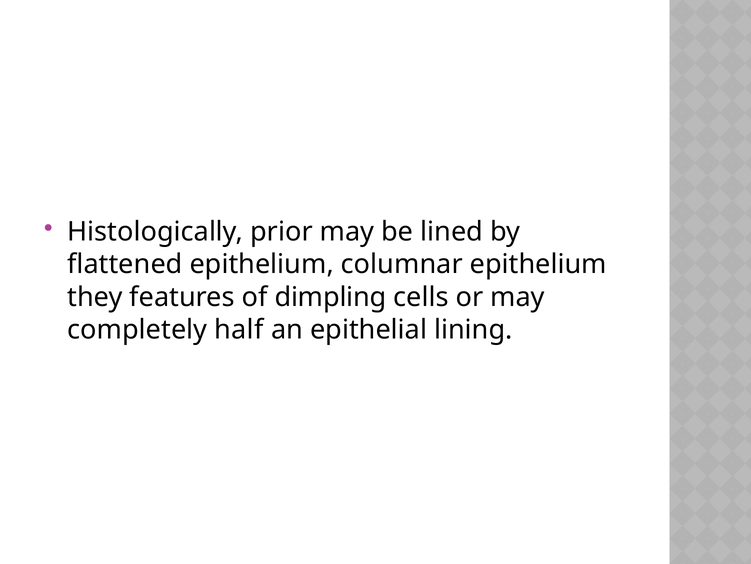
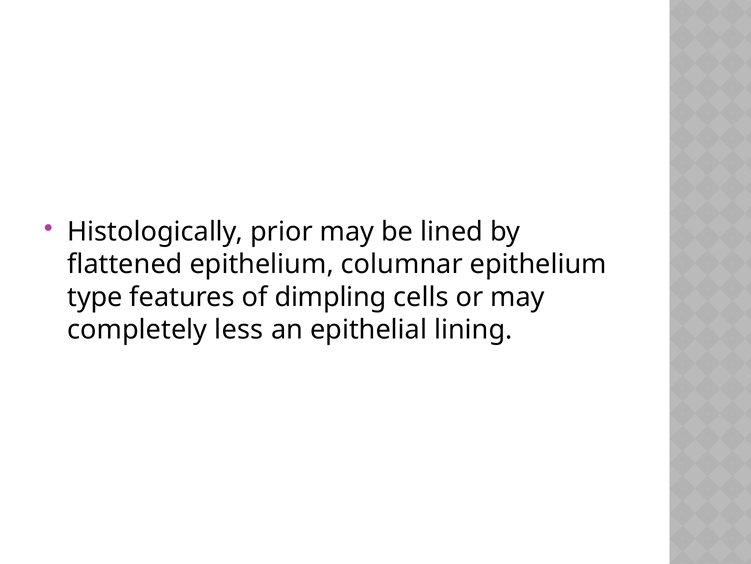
they: they -> type
half: half -> less
